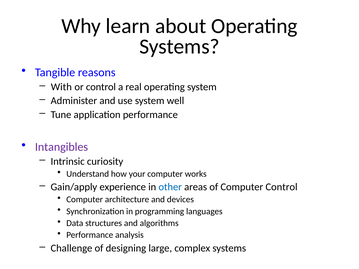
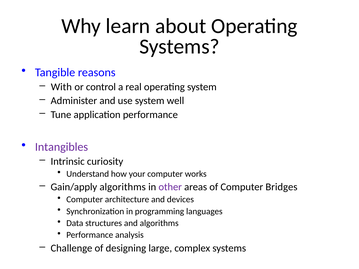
Gain/apply experience: experience -> algorithms
other colour: blue -> purple
Computer Control: Control -> Bridges
